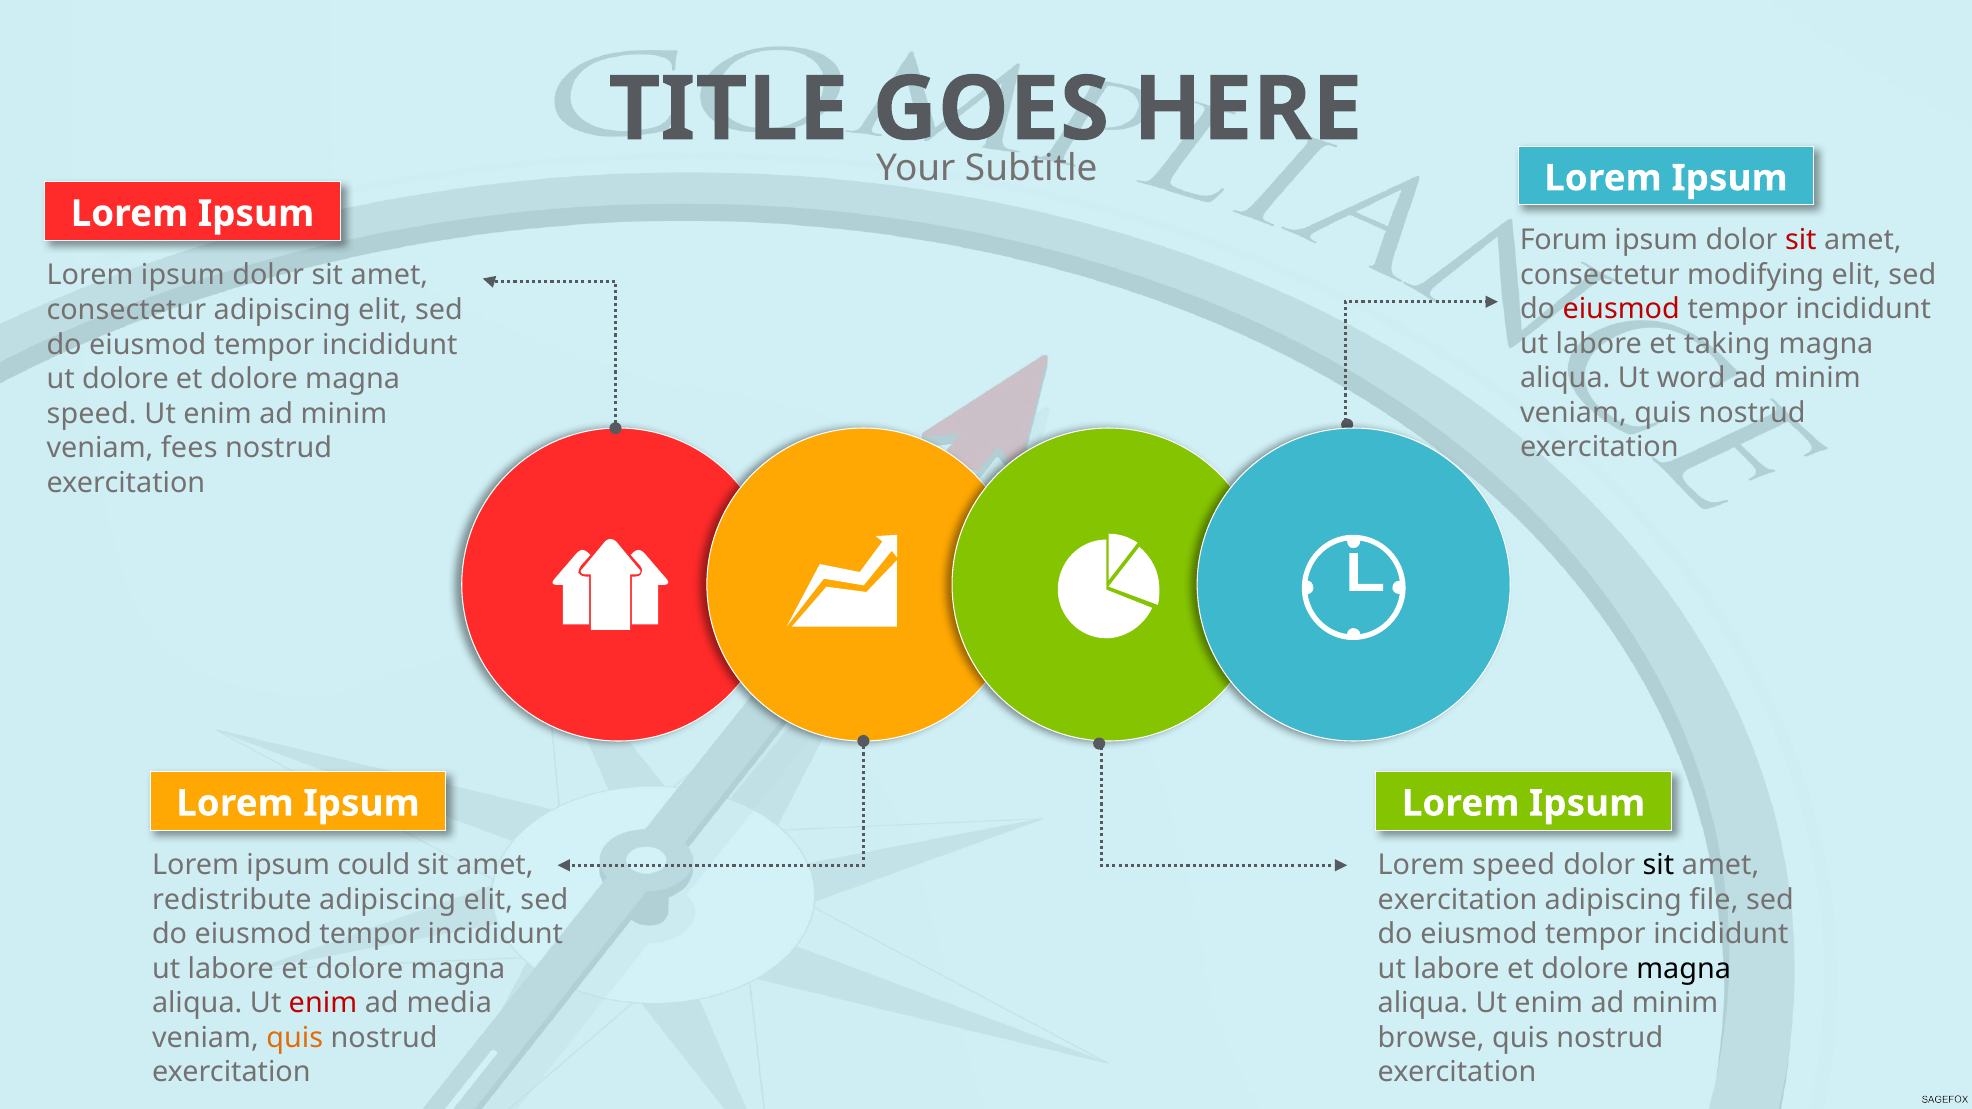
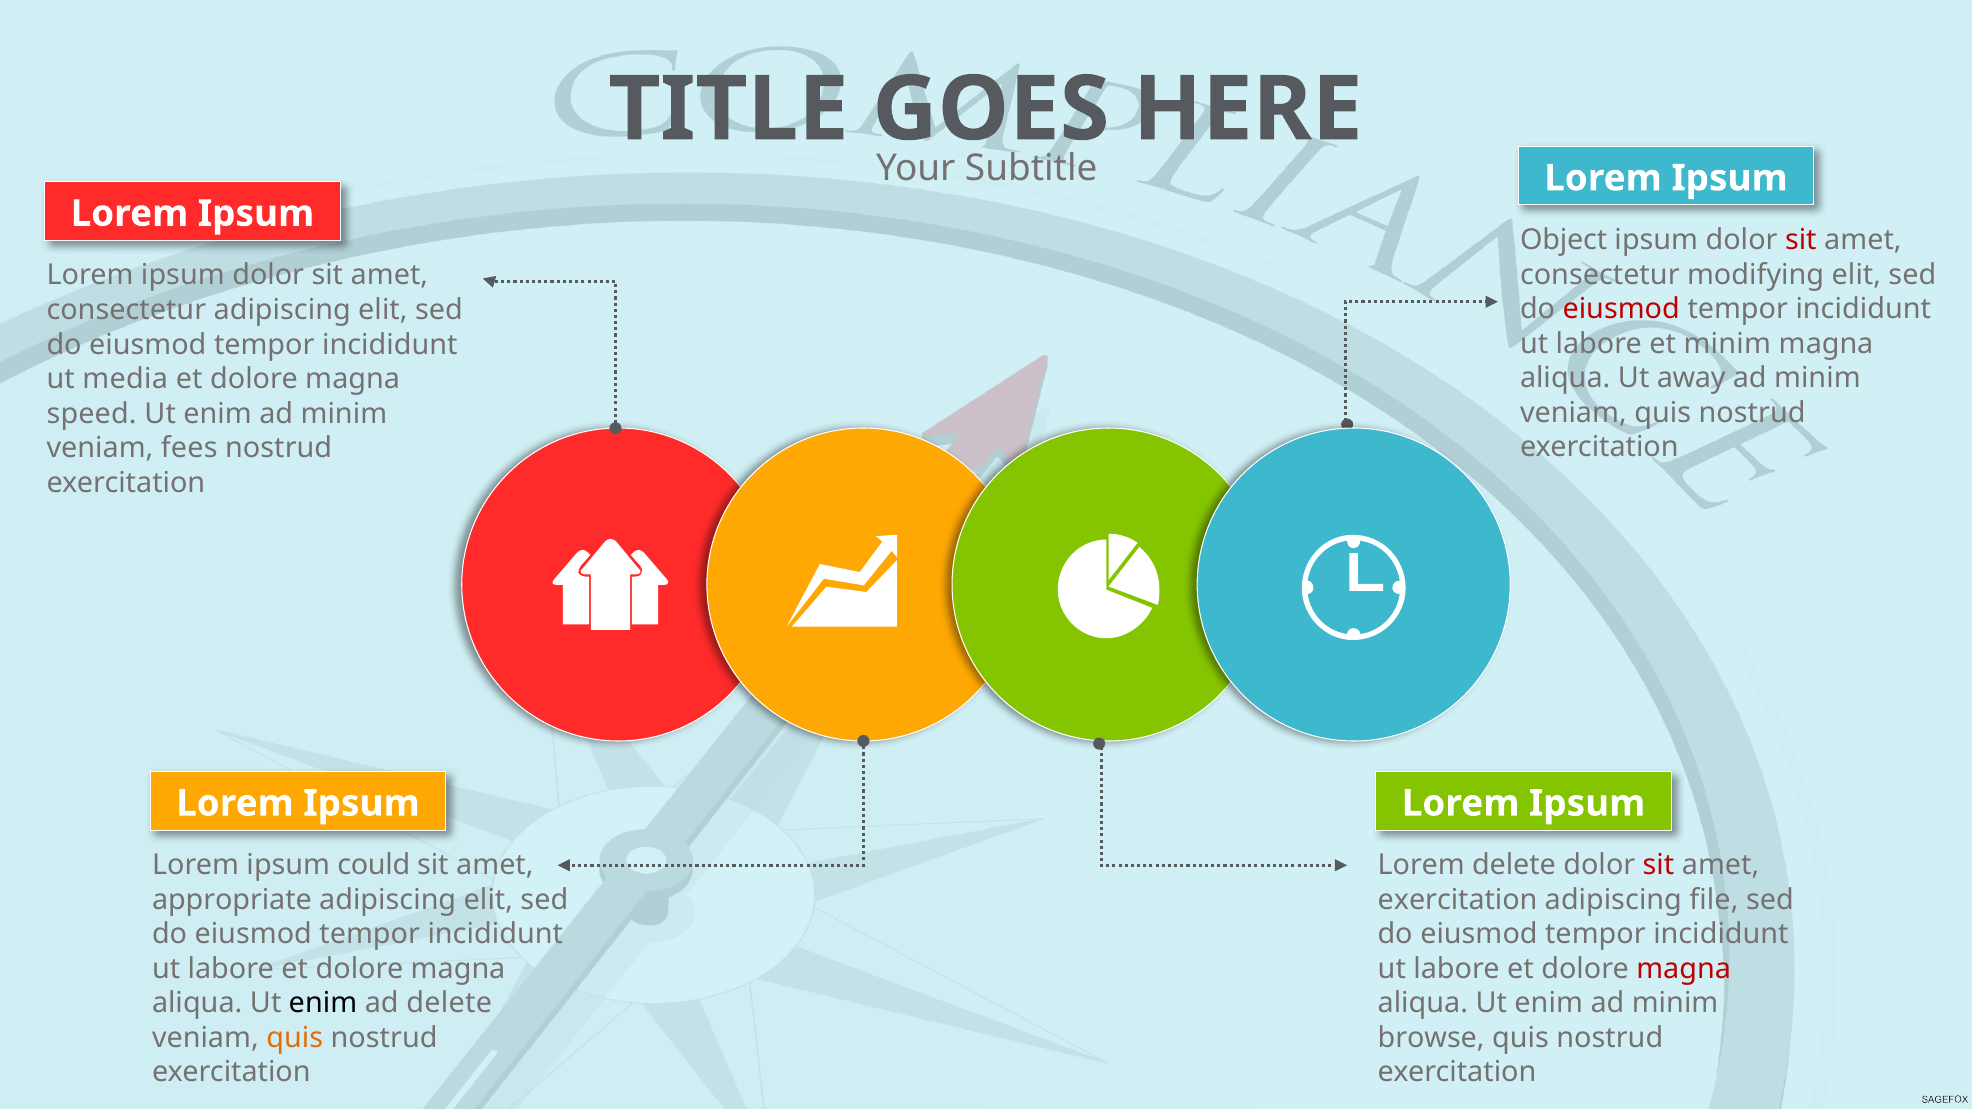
Forum: Forum -> Object
et taking: taking -> minim
word: word -> away
ut dolore: dolore -> media
Lorem speed: speed -> delete
sit at (1658, 865) colour: black -> red
redistribute: redistribute -> appropriate
magna at (1684, 969) colour: black -> red
enim at (323, 1004) colour: red -> black
ad media: media -> delete
